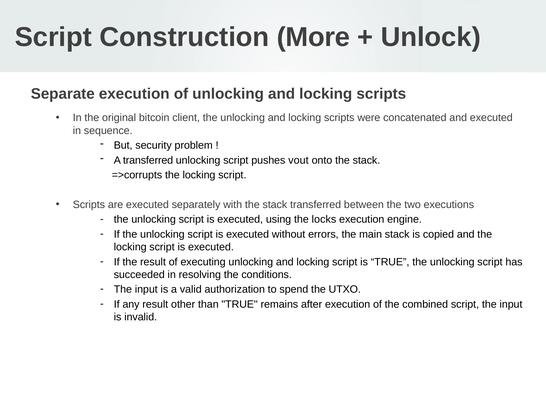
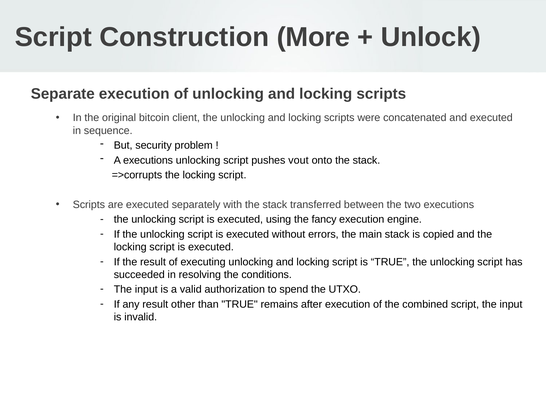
A transferred: transferred -> executions
locks: locks -> fancy
